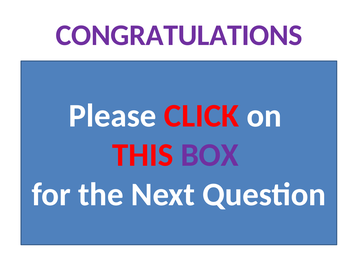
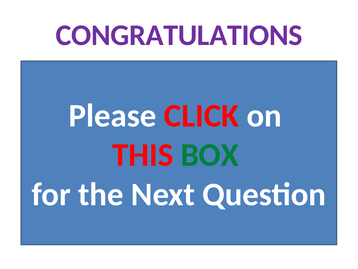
BOX colour: purple -> green
